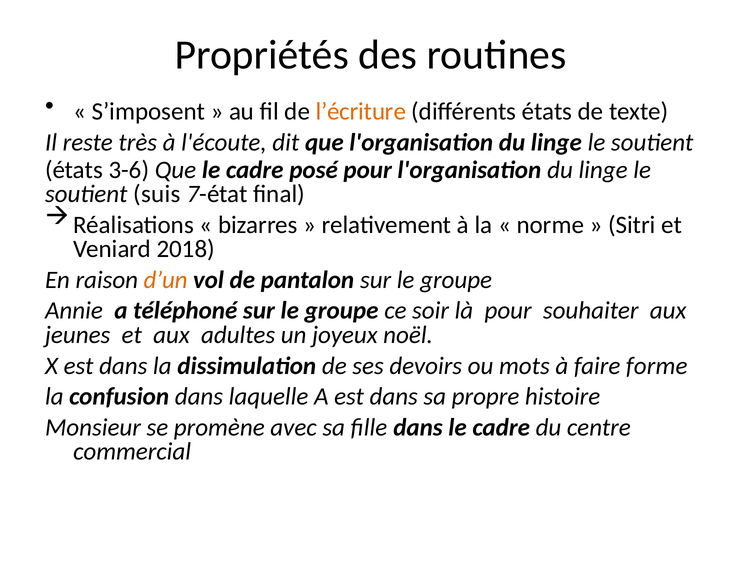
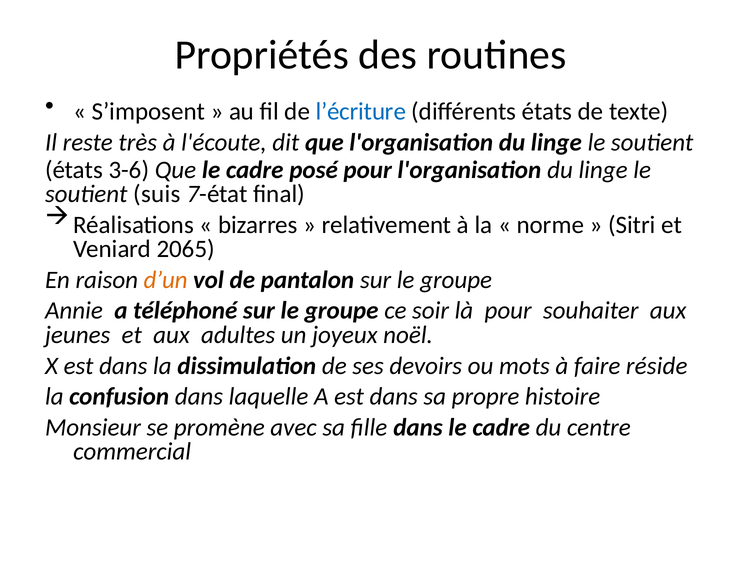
l’écriture colour: orange -> blue
2018: 2018 -> 2065
forme: forme -> réside
